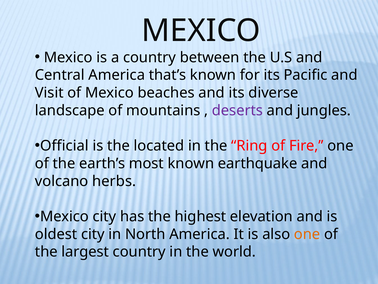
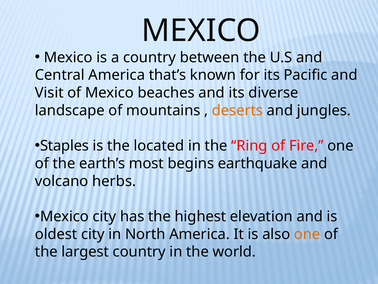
deserts colour: purple -> orange
Official: Official -> Staples
most known: known -> begins
